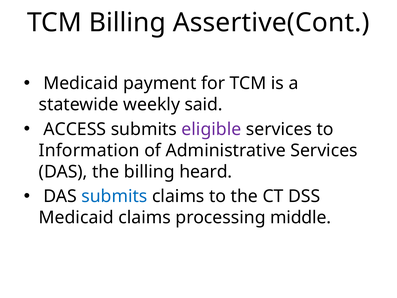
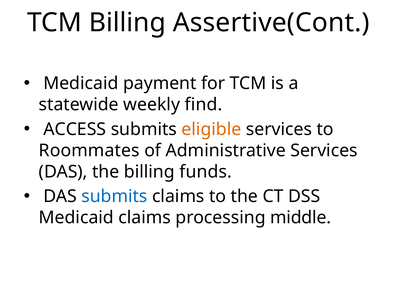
said: said -> find
eligible colour: purple -> orange
Information: Information -> Roommates
heard: heard -> funds
